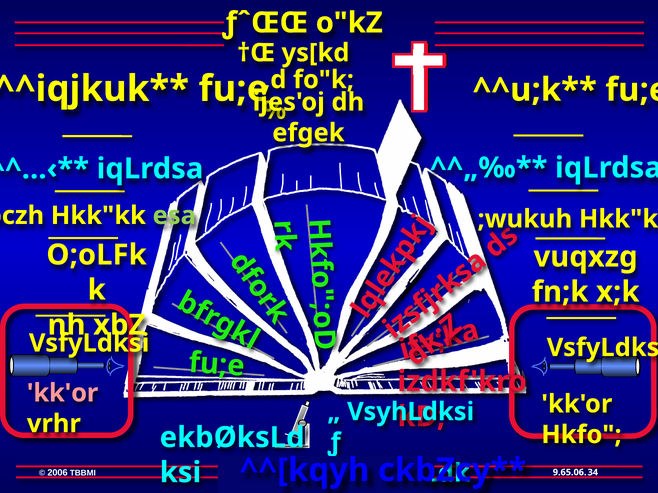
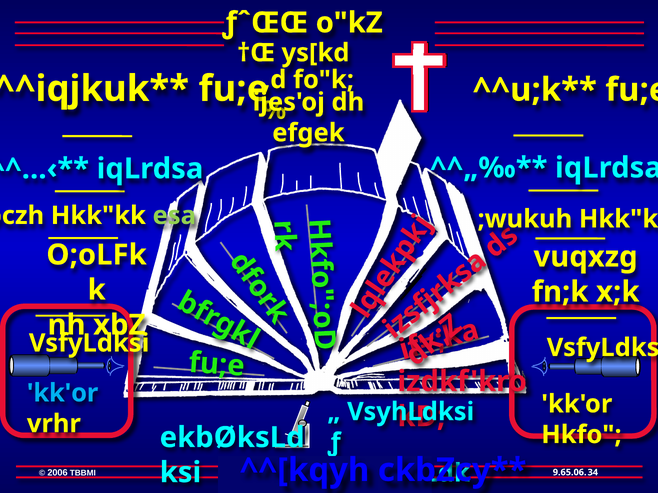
kk'or at (63, 393) colour: pink -> light blue
